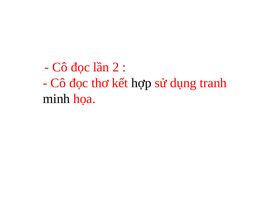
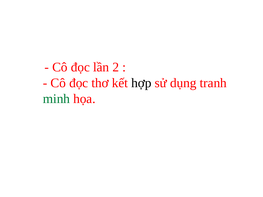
minh colour: black -> green
